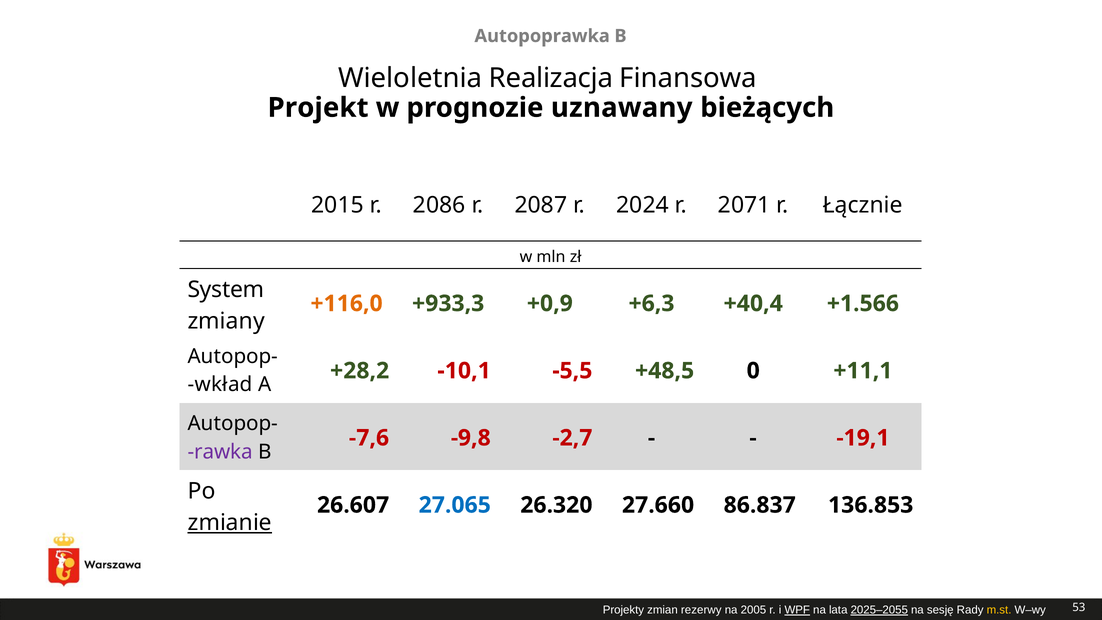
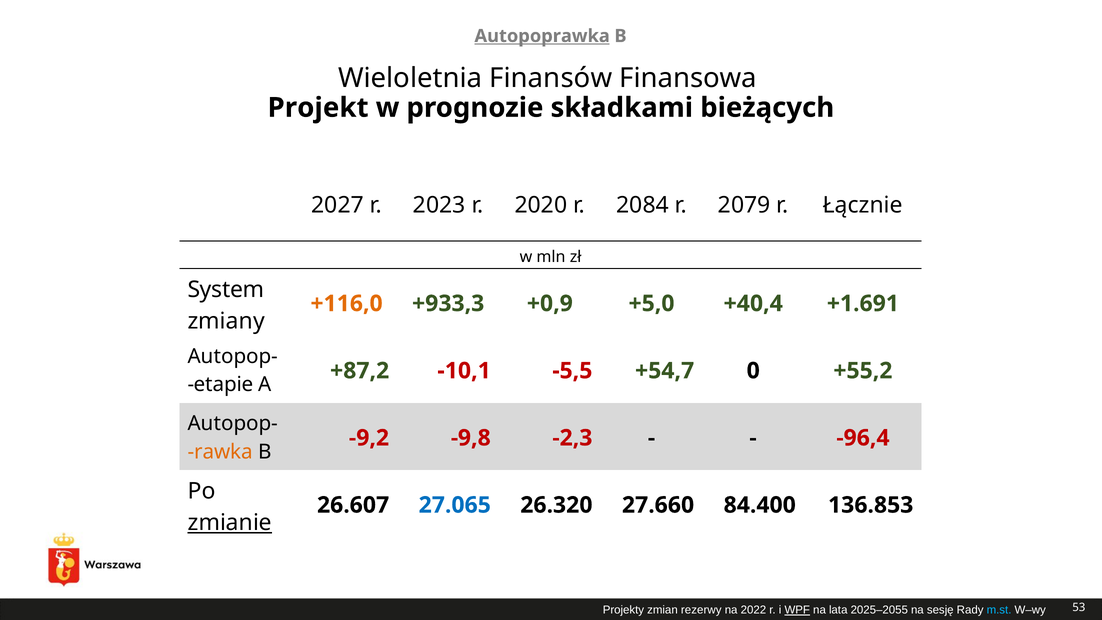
Autopoprawka underline: none -> present
Realizacja: Realizacja -> Finansów
uznawany: uznawany -> składkami
2015: 2015 -> 2027
2086: 2086 -> 2023
2087: 2087 -> 2020
2024: 2024 -> 2084
2071: 2071 -> 2079
+6,3: +6,3 -> +5,0
+1.566: +1.566 -> +1.691
wkład: wkład -> etapie
+28,2: +28,2 -> +87,2
+48,5: +48,5 -> +54,7
+11,1: +11,1 -> +55,2
rawka colour: purple -> orange
-7,6: -7,6 -> -9,2
-2,7: -2,7 -> -2,3
-19,1: -19,1 -> -96,4
86.837: 86.837 -> 84.400
2005: 2005 -> 2022
2025–2055 underline: present -> none
m.st colour: yellow -> light blue
